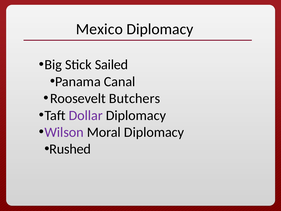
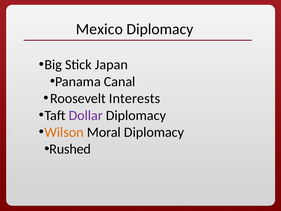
Sailed: Sailed -> Japan
Butchers: Butchers -> Interests
Wilson colour: purple -> orange
